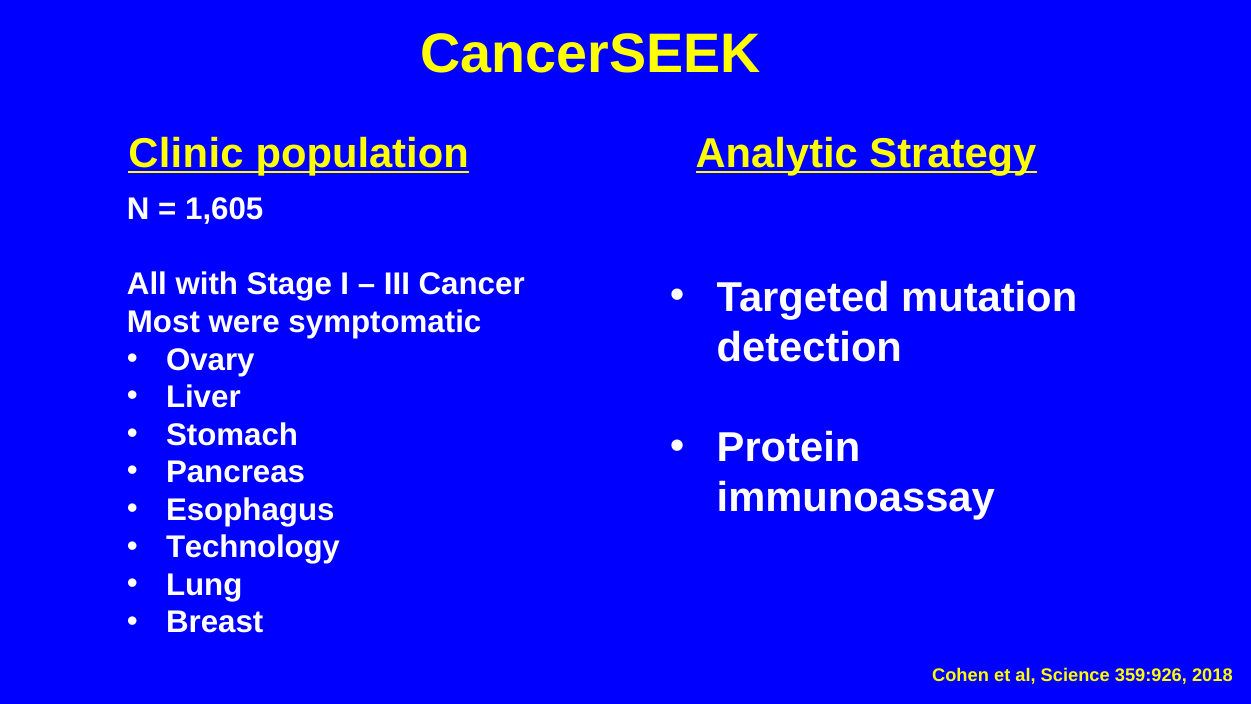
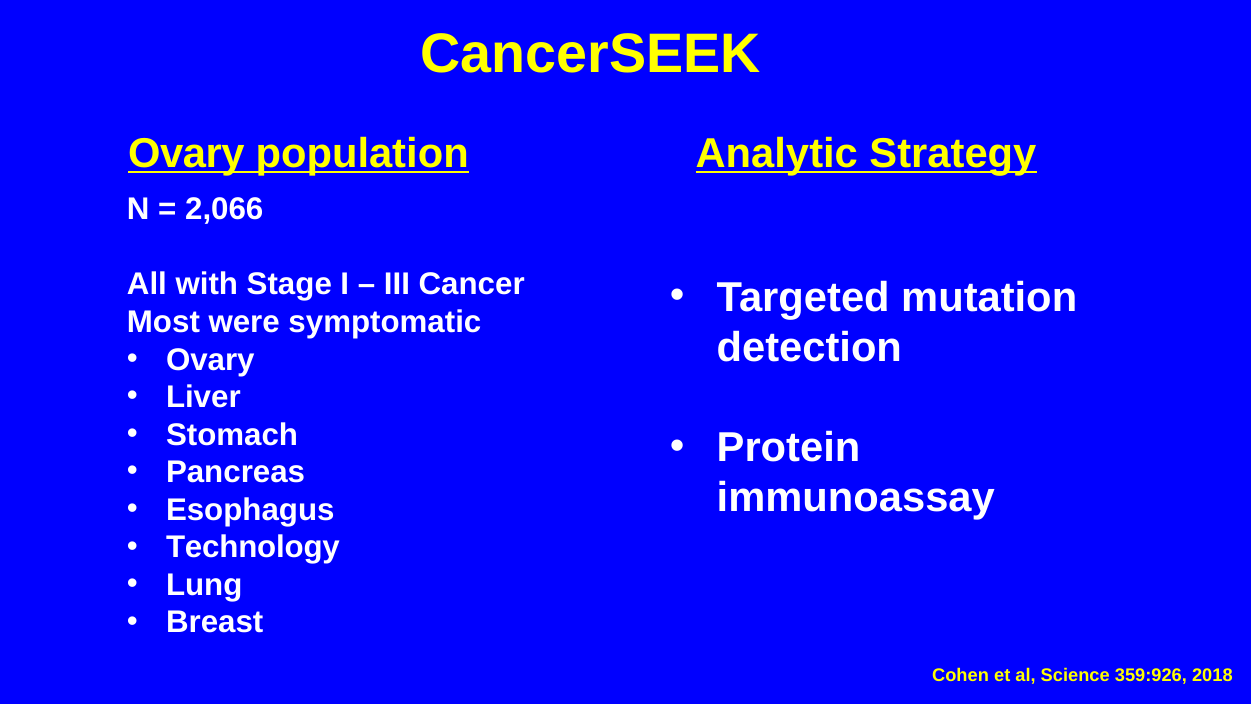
Clinic at (186, 153): Clinic -> Ovary
1,605: 1,605 -> 2,066
